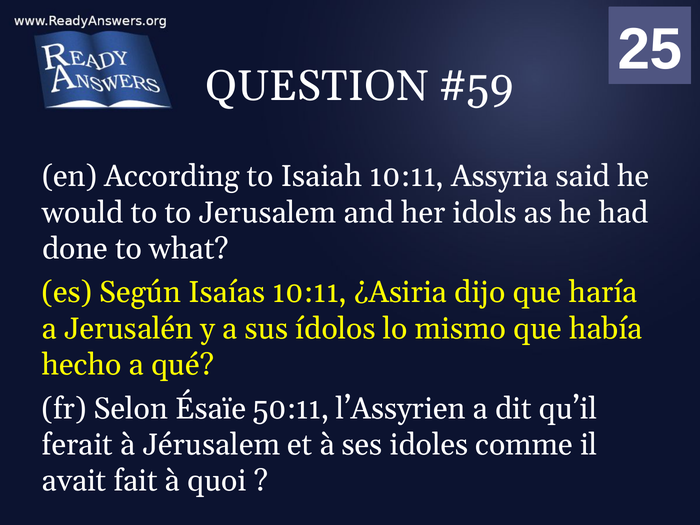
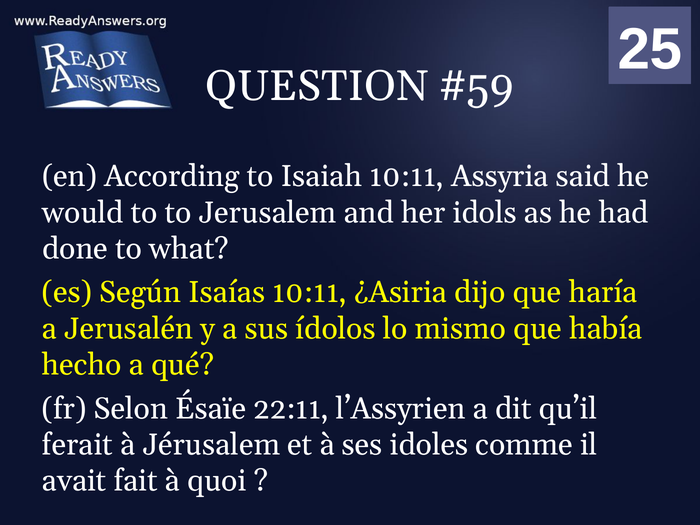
50:11: 50:11 -> 22:11
